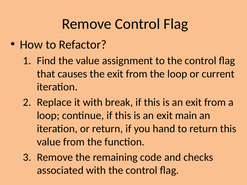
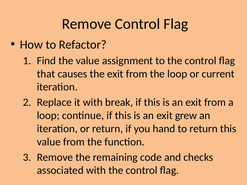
main: main -> grew
